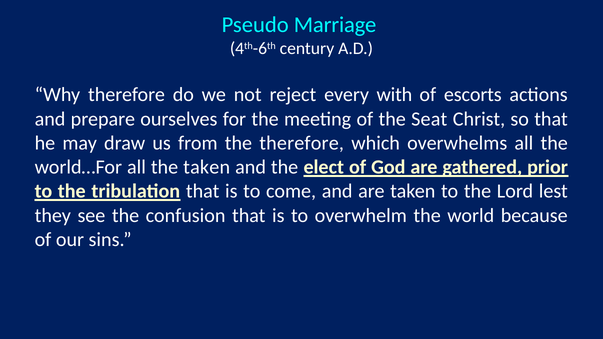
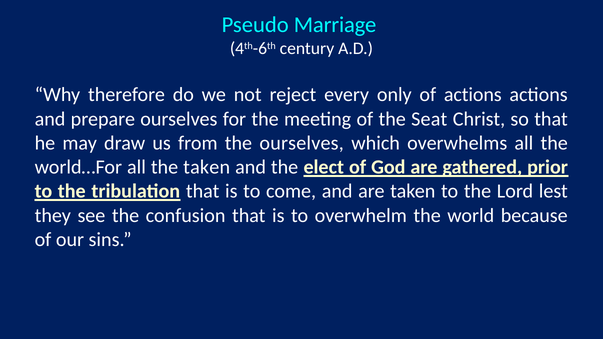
with: with -> only
of escorts: escorts -> actions
the therefore: therefore -> ourselves
